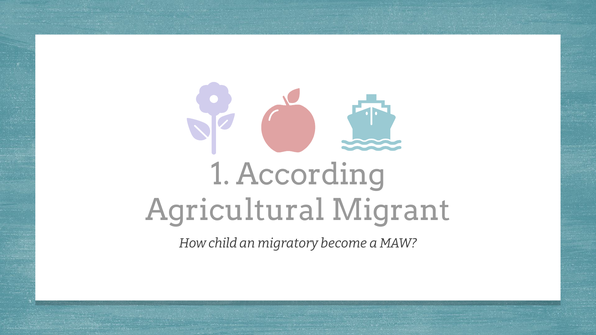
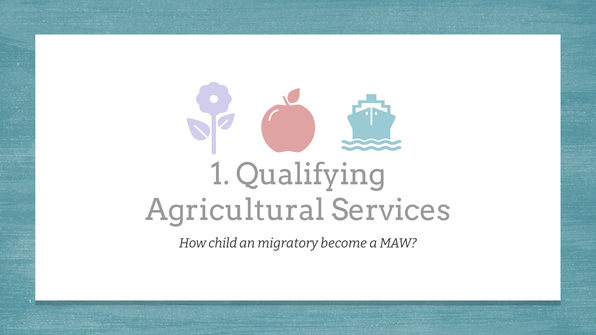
According: According -> Qualifying
Migrant: Migrant -> Services
